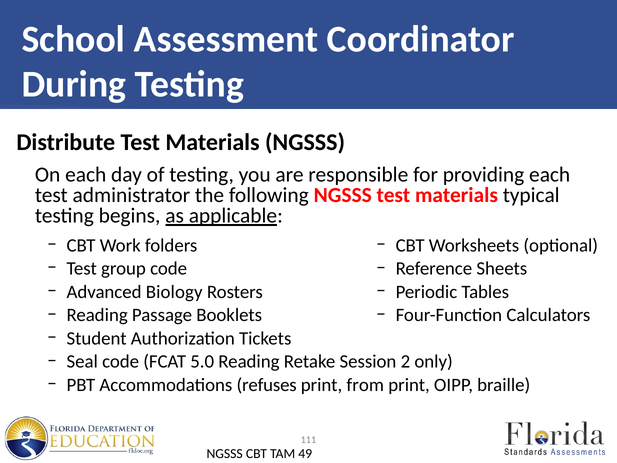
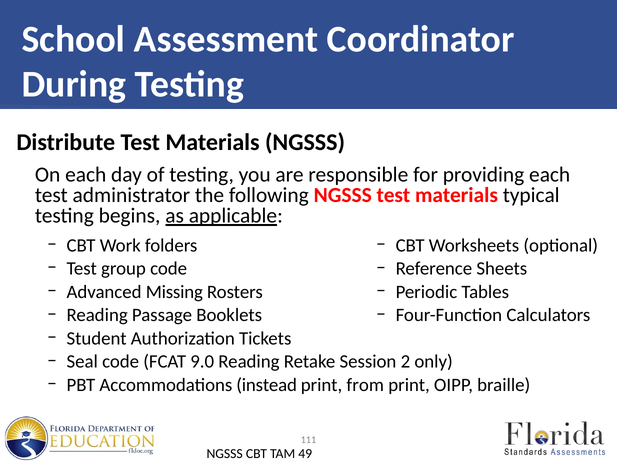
Biology: Biology -> Missing
5.0: 5.0 -> 9.0
refuses: refuses -> instead
